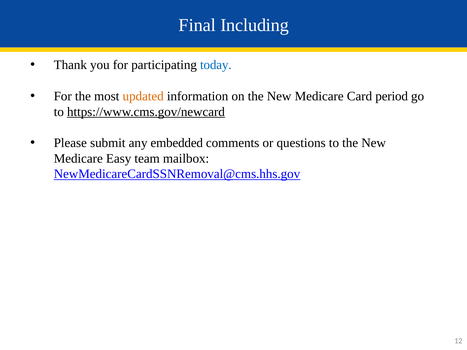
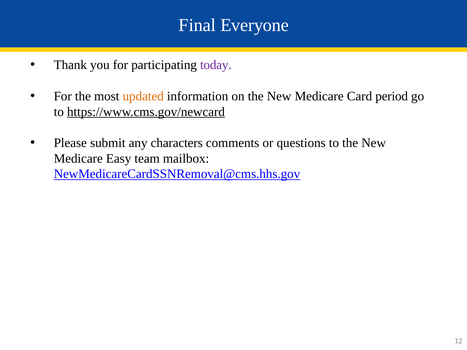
Including: Including -> Everyone
today colour: blue -> purple
embedded: embedded -> characters
